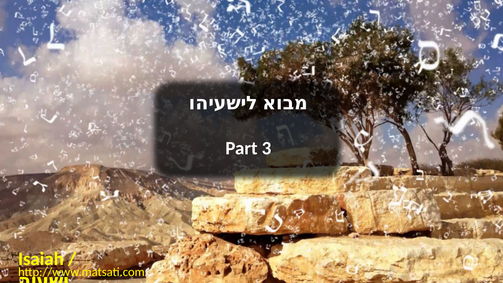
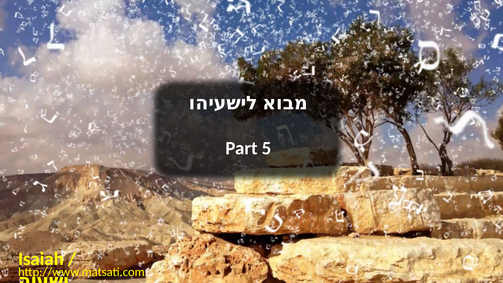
3: 3 -> 5
